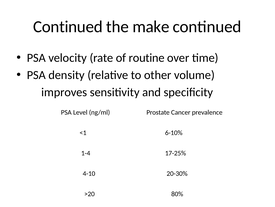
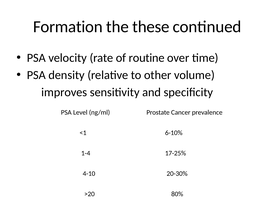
Continued at (68, 27): Continued -> Formation
make: make -> these
